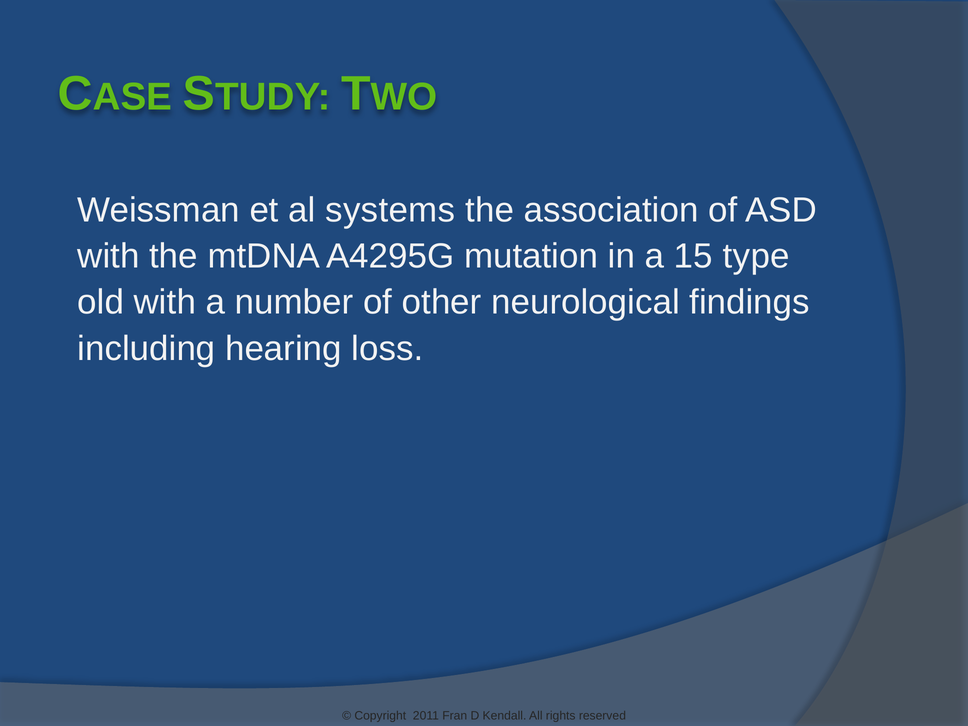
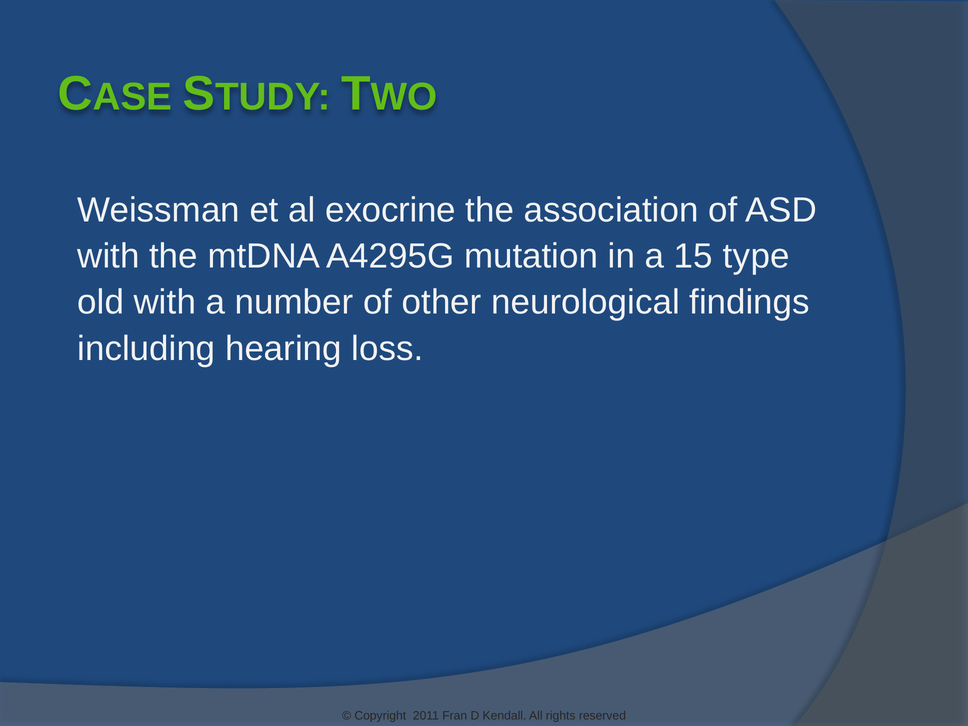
systems: systems -> exocrine
